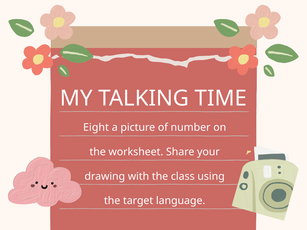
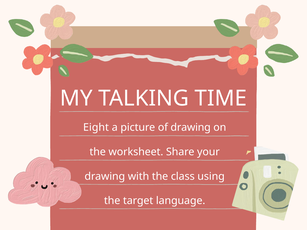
of number: number -> drawing
